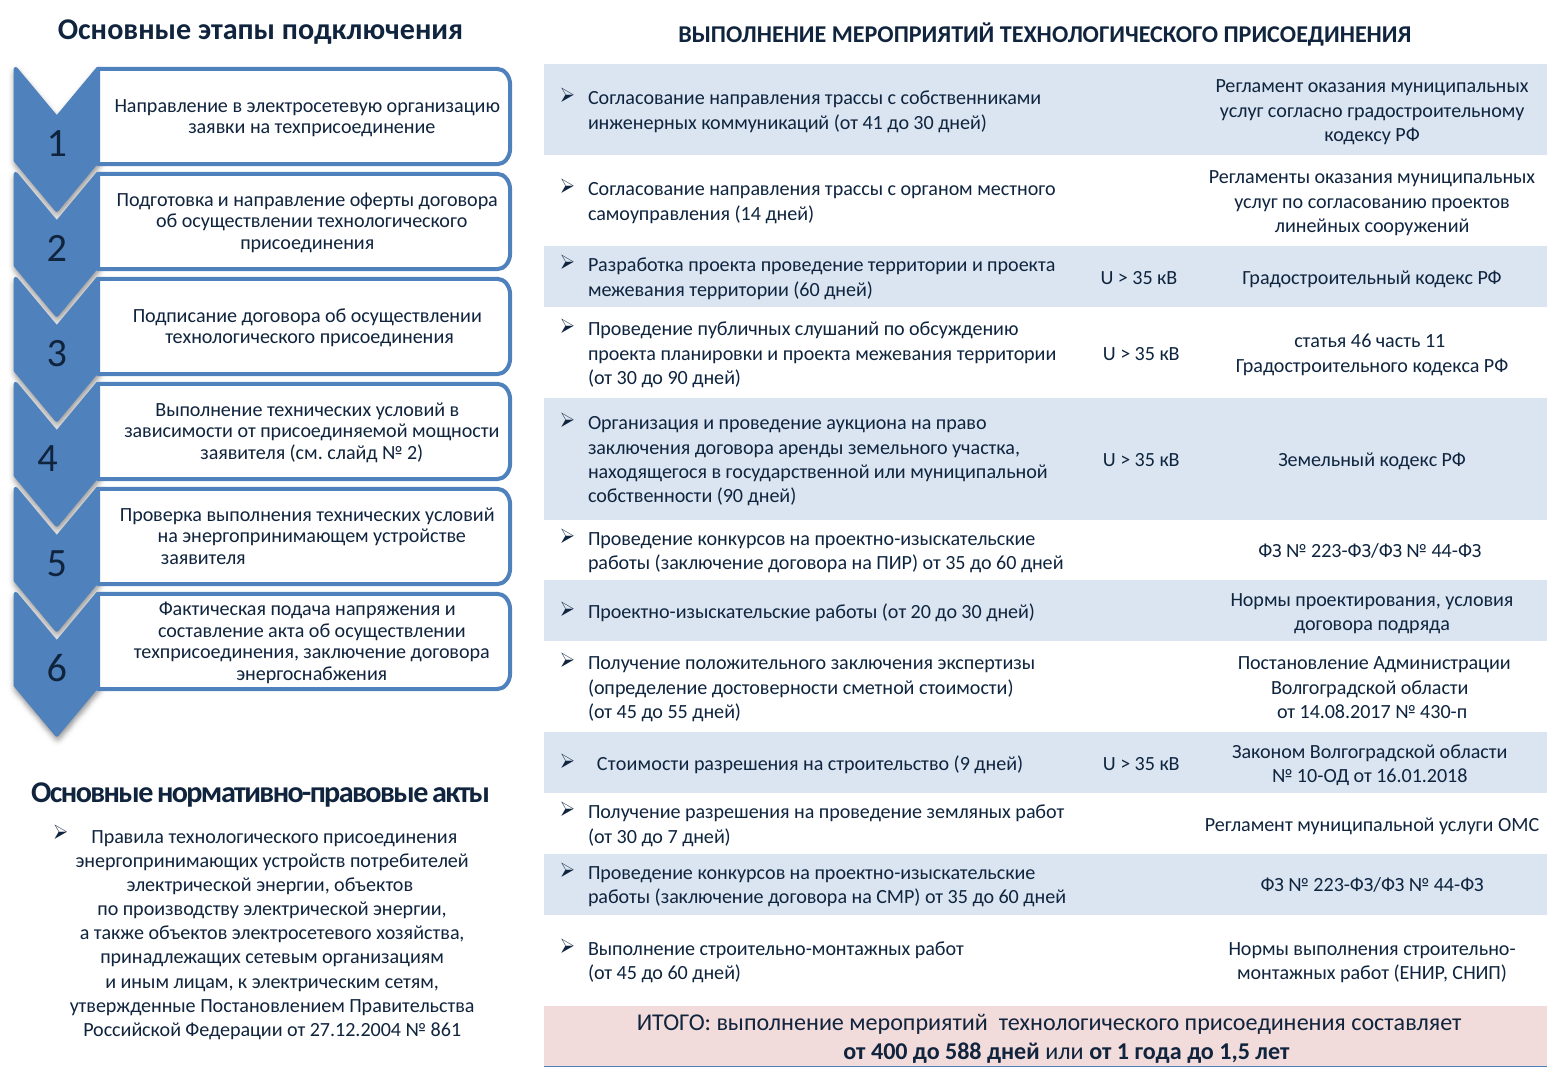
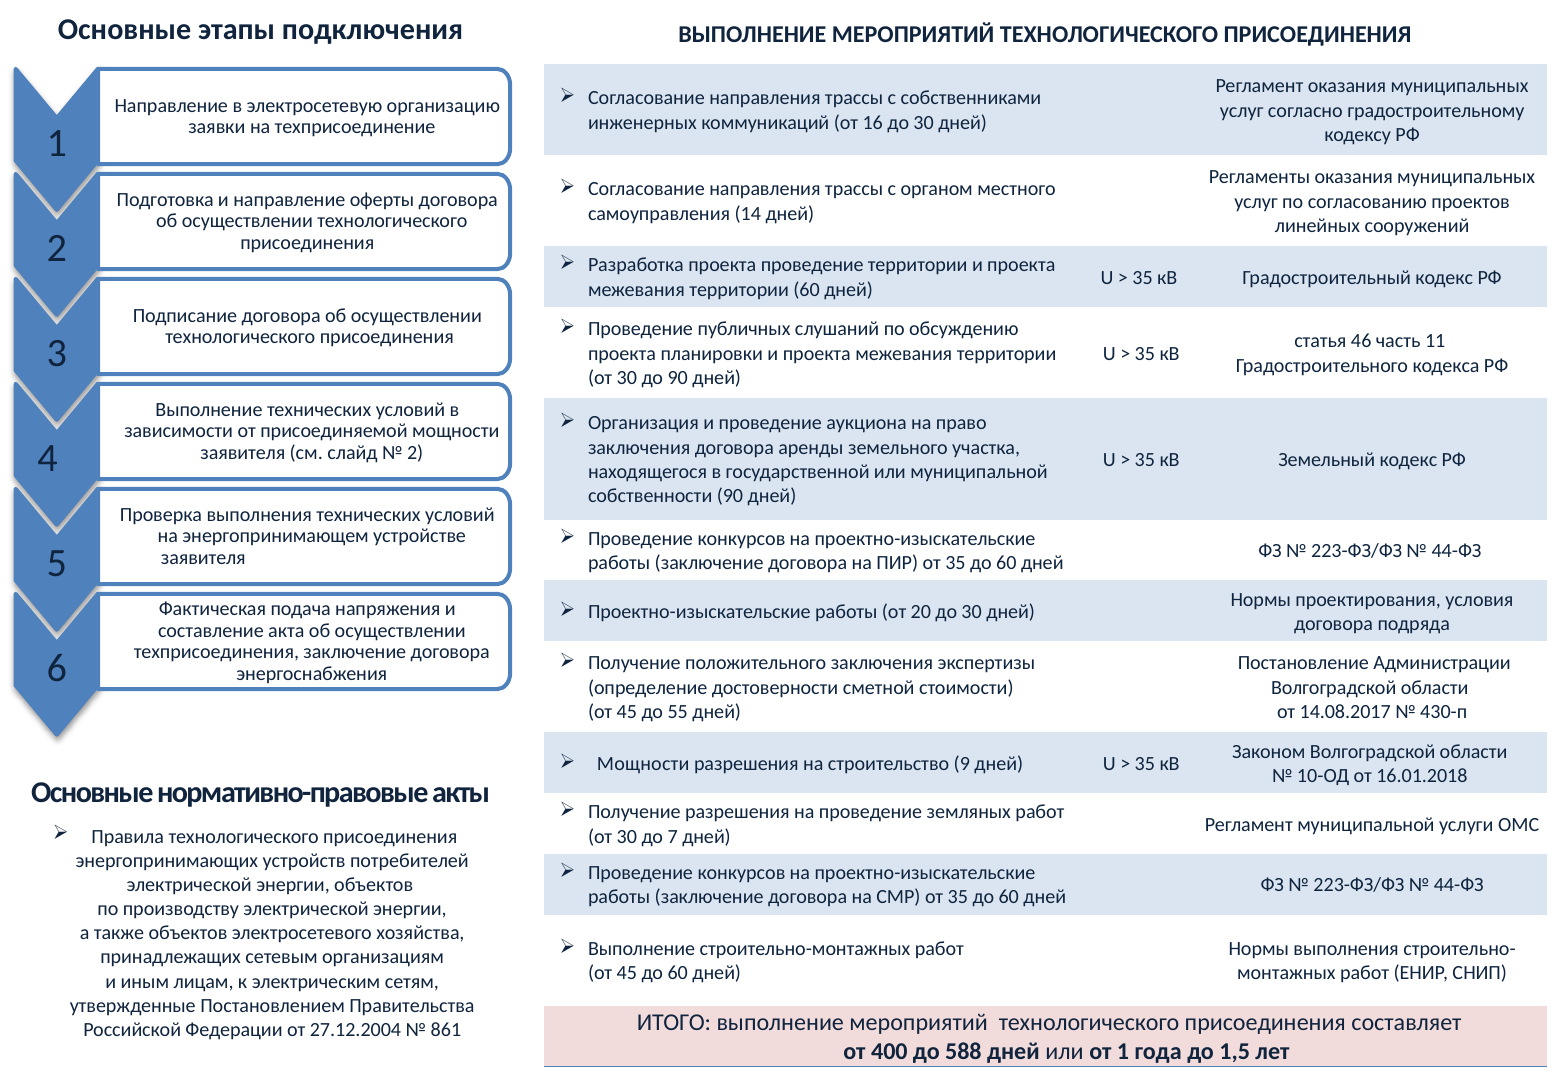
41: 41 -> 16
Стоимости at (643, 764): Стоимости -> Мощности
